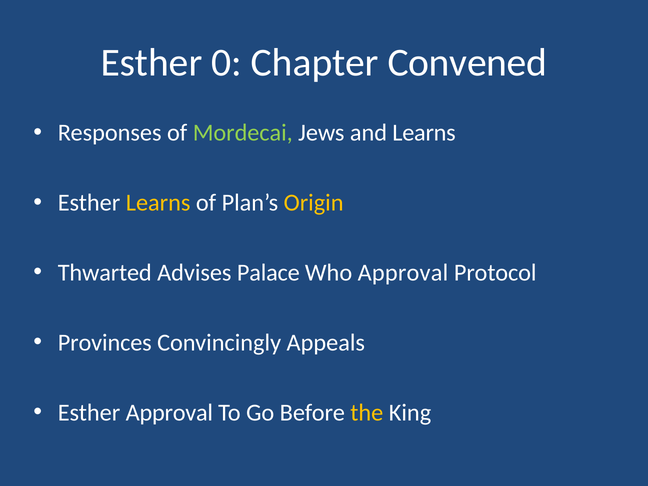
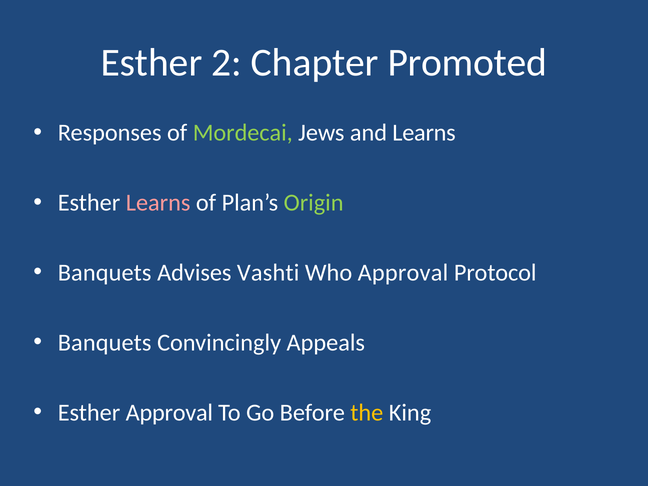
0: 0 -> 2
Convened: Convened -> Promoted
Learns at (158, 203) colour: yellow -> pink
Origin colour: yellow -> light green
Thwarted at (105, 273): Thwarted -> Banquets
Palace: Palace -> Vashti
Provinces at (105, 343): Provinces -> Banquets
